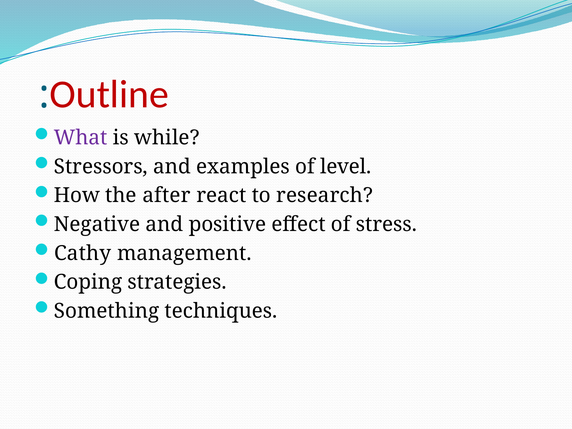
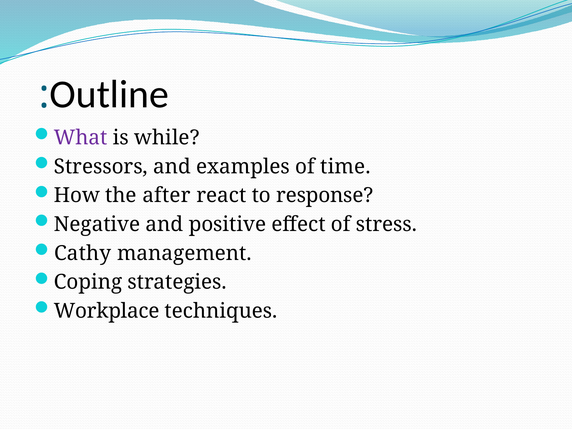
Outline colour: red -> black
level: level -> time
research: research -> response
Something: Something -> Workplace
